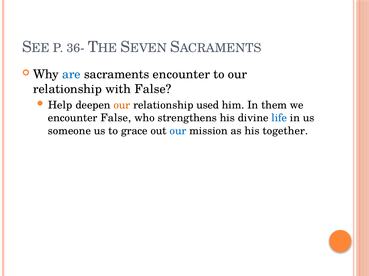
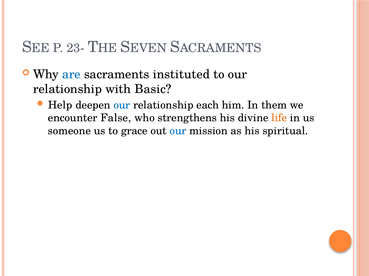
36-: 36- -> 23-
sacraments encounter: encounter -> instituted
with False: False -> Basic
our at (122, 105) colour: orange -> blue
used: used -> each
life colour: blue -> orange
together: together -> spiritual
